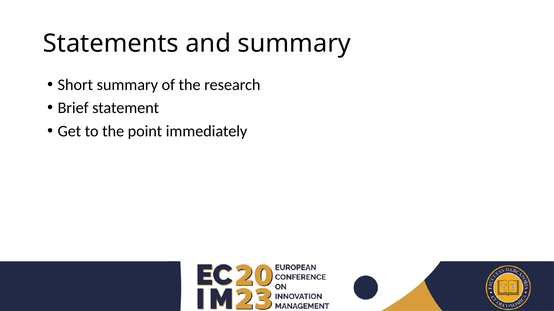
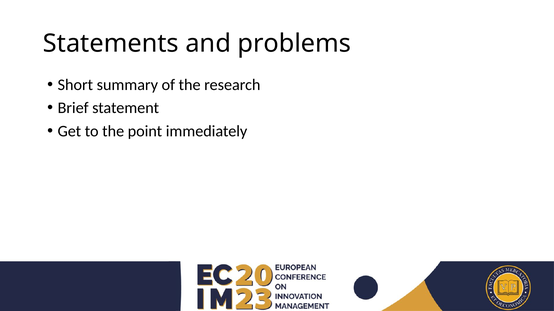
and summary: summary -> problems
